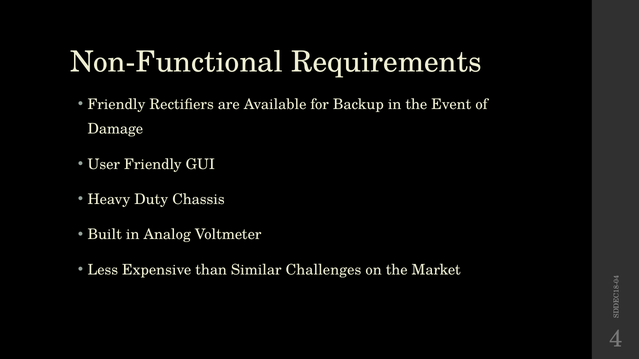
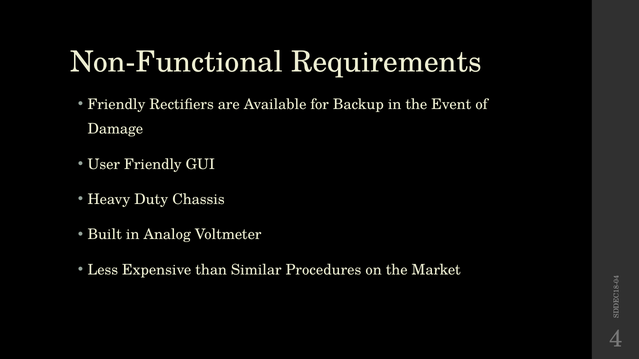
Challenges: Challenges -> Procedures
